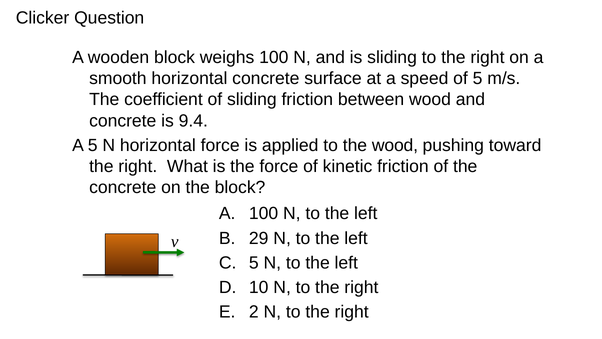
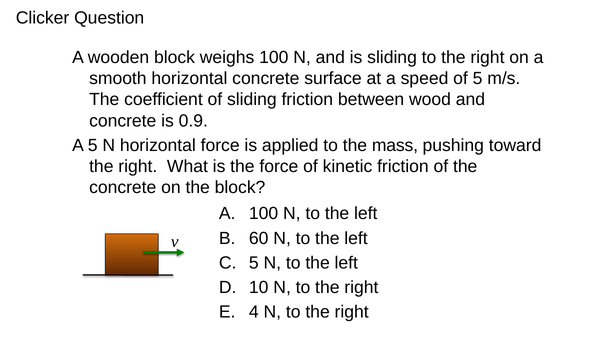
9.4: 9.4 -> 0.9
the wood: wood -> mass
29: 29 -> 60
2: 2 -> 4
